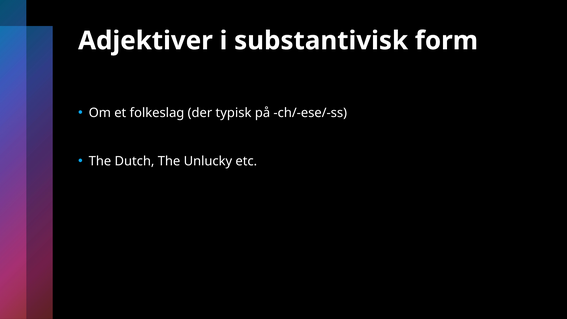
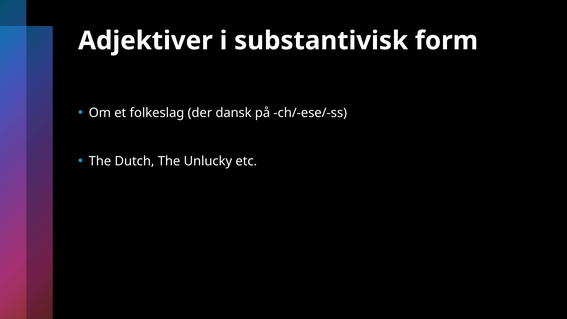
typisk: typisk -> dansk
